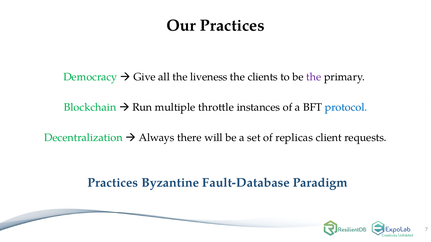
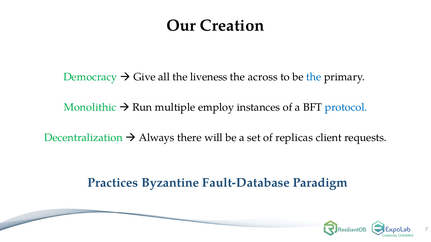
Our Practices: Practices -> Creation
clients: clients -> across
the at (314, 77) colour: purple -> blue
Blockchain: Blockchain -> Monolithic
throttle: throttle -> employ
